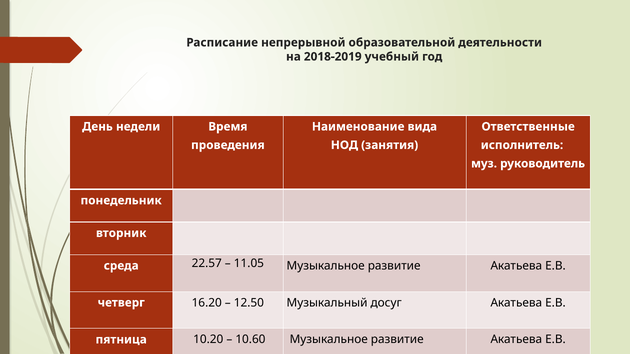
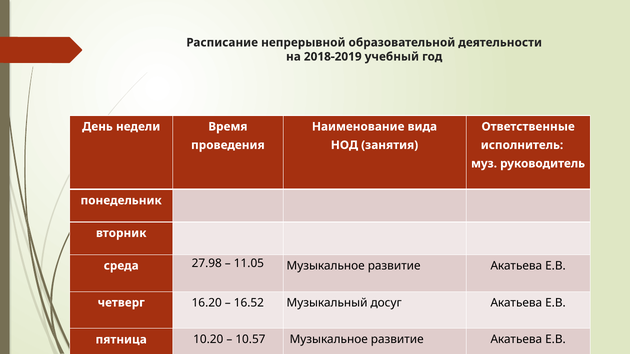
22.57: 22.57 -> 27.98
12.50: 12.50 -> 16.52
10.60: 10.60 -> 10.57
